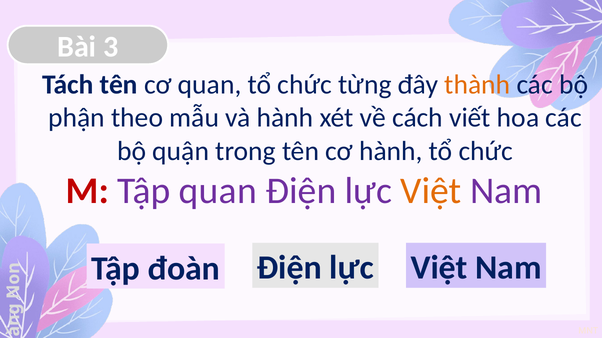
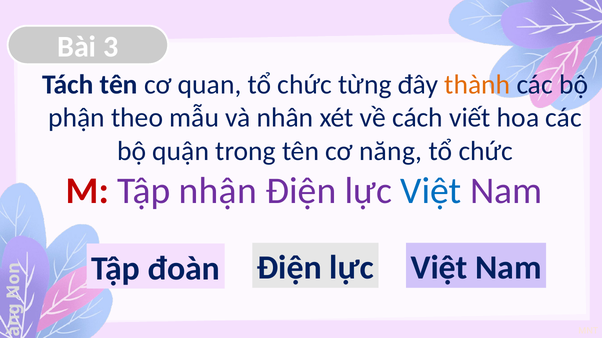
và hành: hành -> nhân
cơ hành: hành -> năng
Tập quan: quan -> nhận
Việt at (431, 191) colour: orange -> blue
